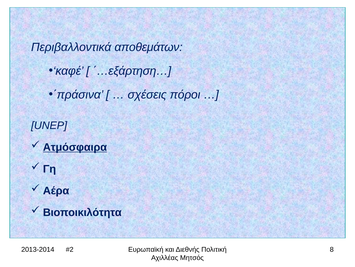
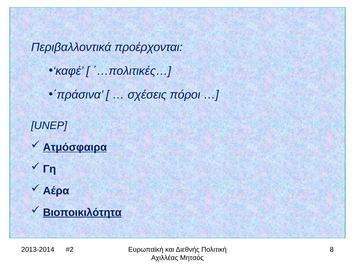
αποθεμάτων: αποθεμάτων -> προέρχονται
΄…εξάρτηση…: ΄…εξάρτηση… -> ΄…πολιτικές…
Βιοποικιλότητα underline: none -> present
